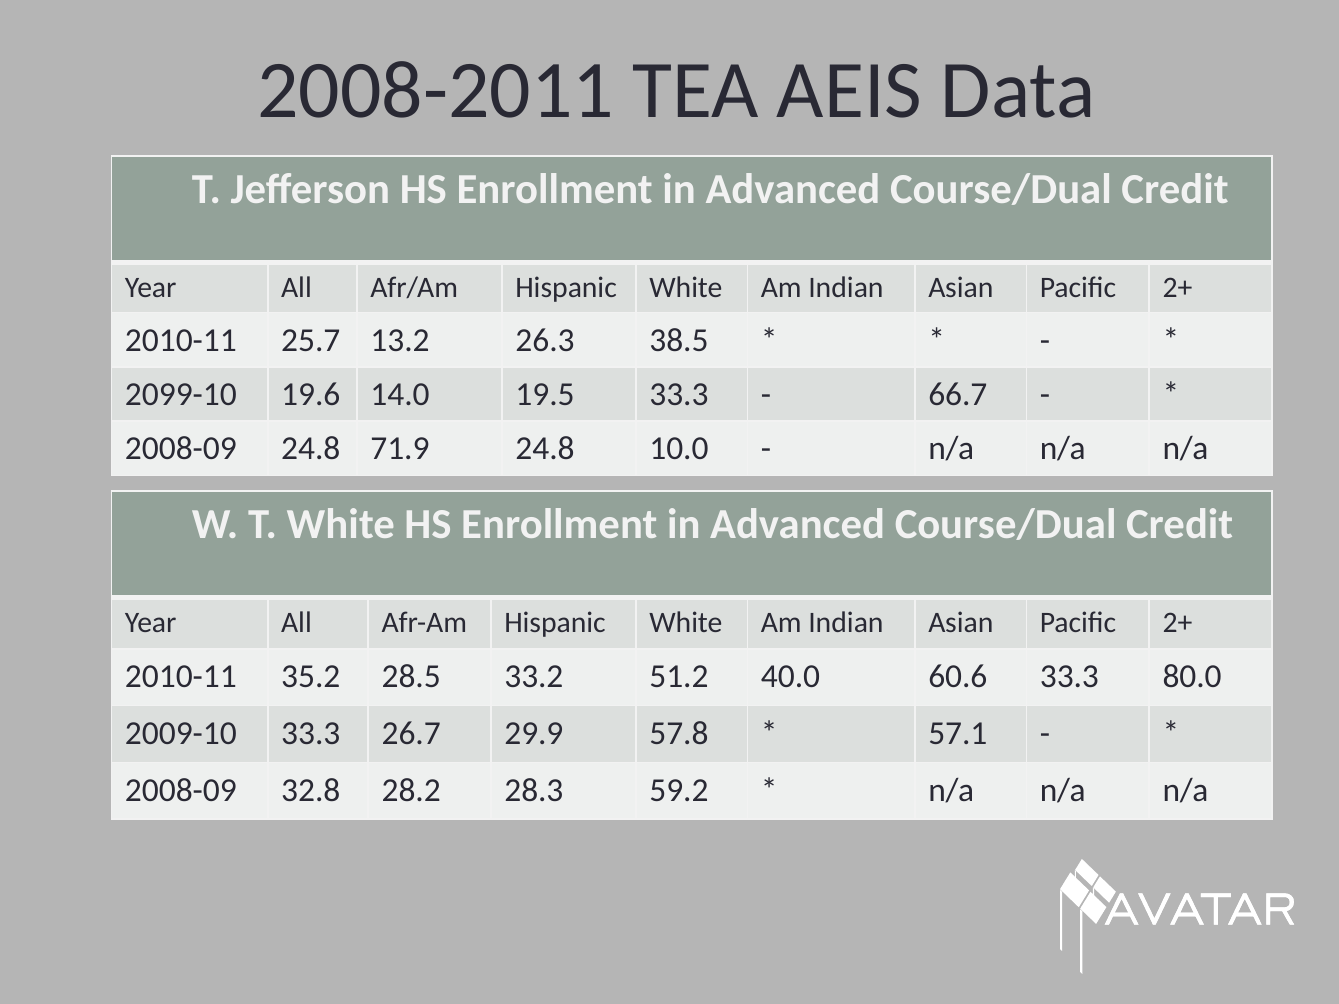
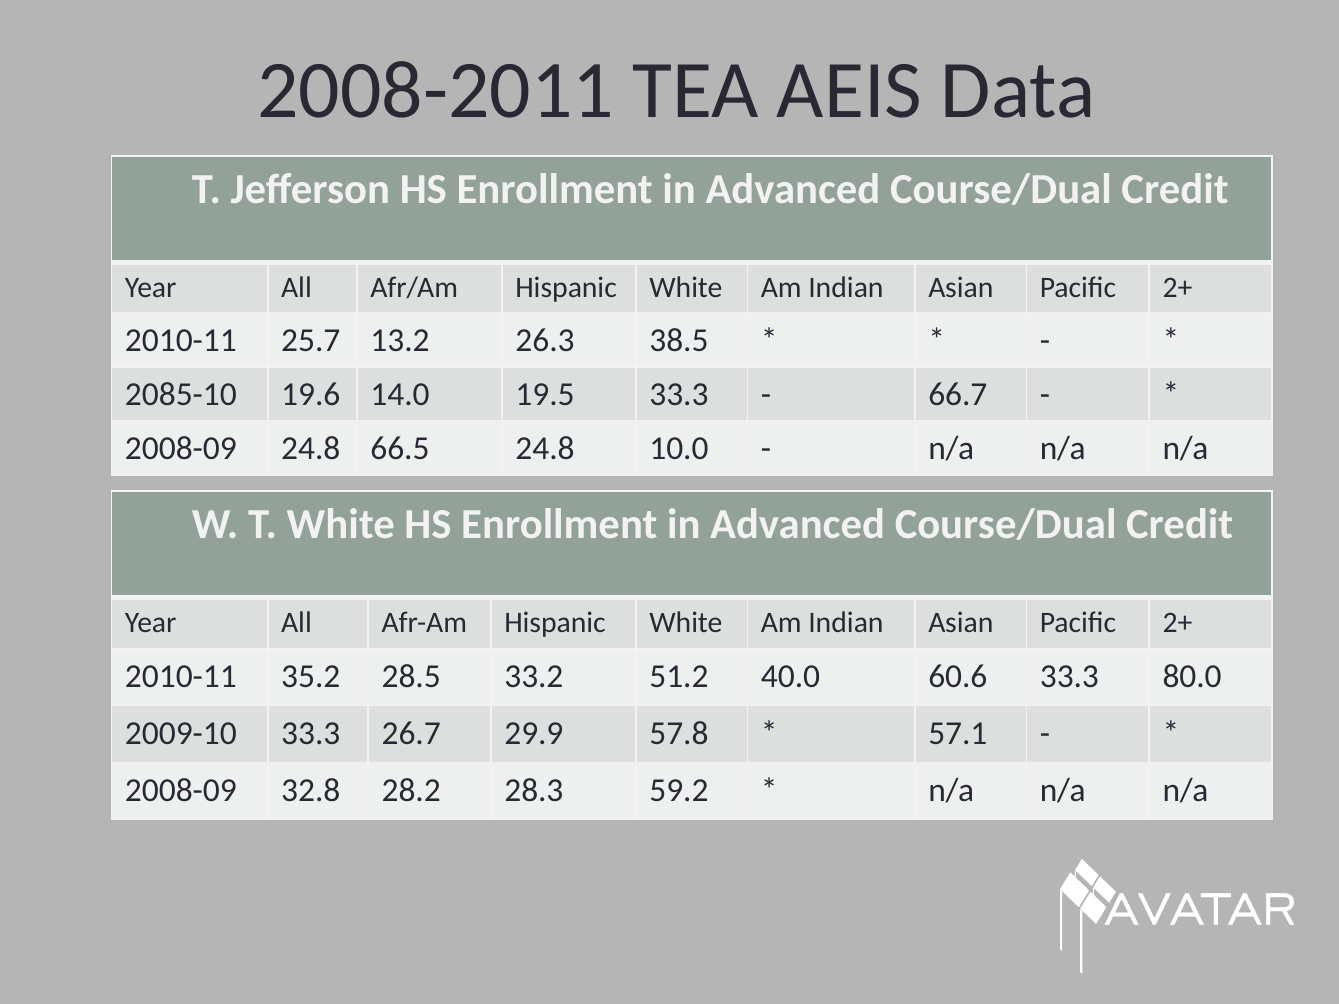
2099-10: 2099-10 -> 2085-10
71.9: 71.9 -> 66.5
